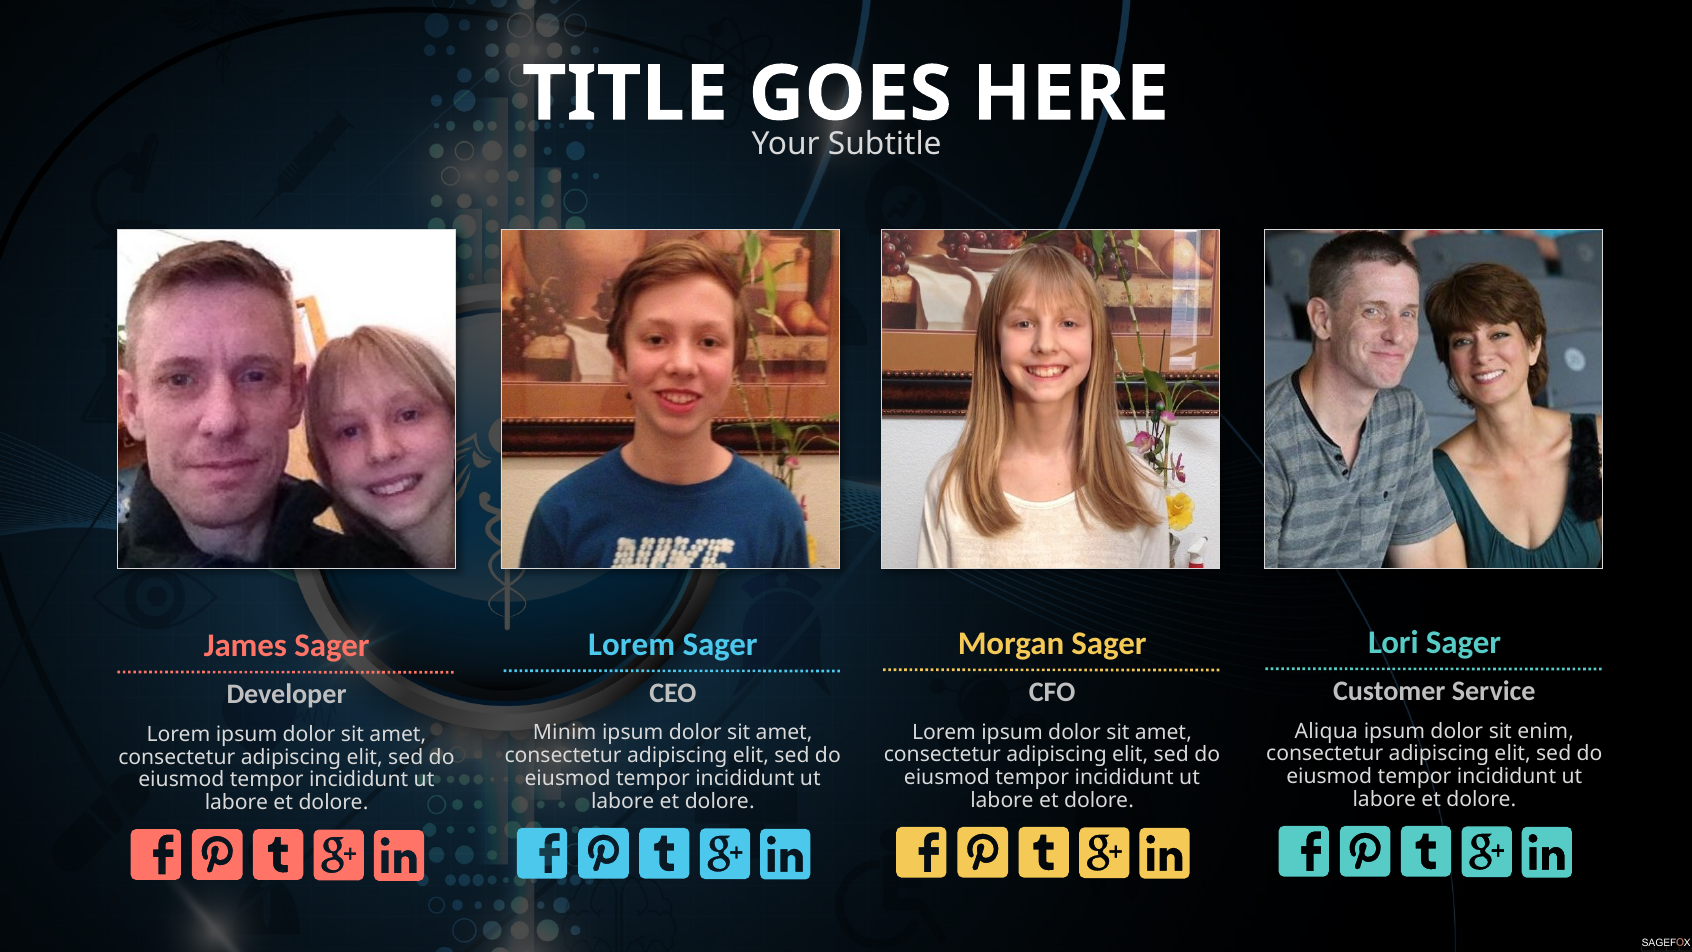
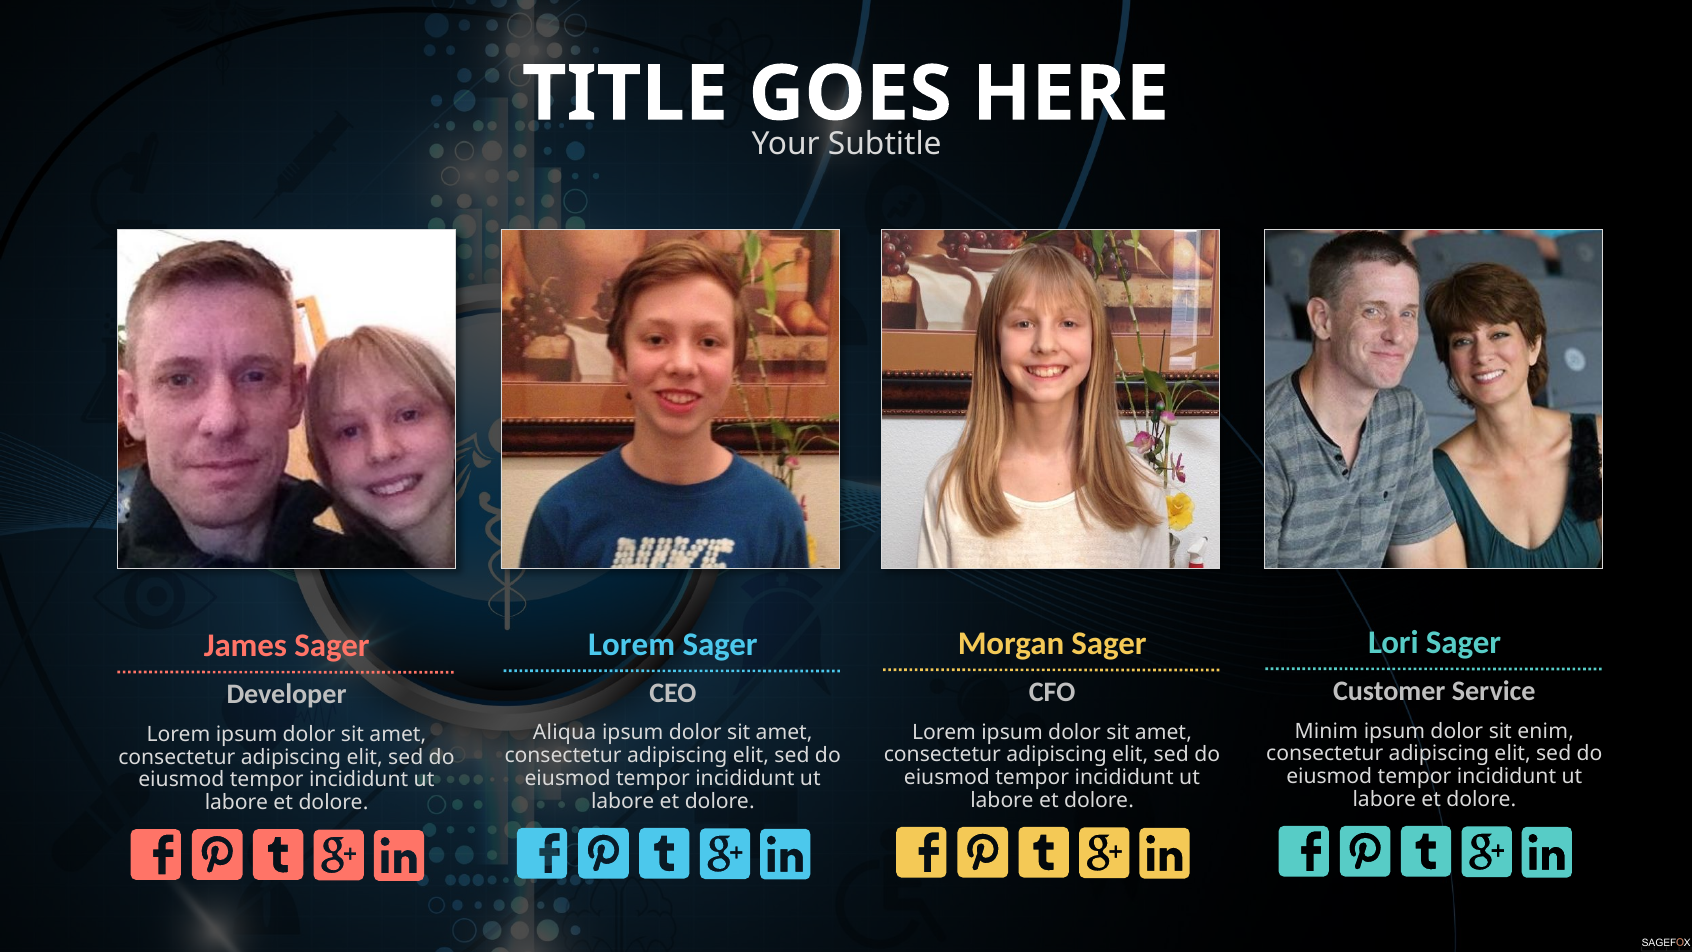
Aliqua: Aliqua -> Minim
Minim: Minim -> Aliqua
